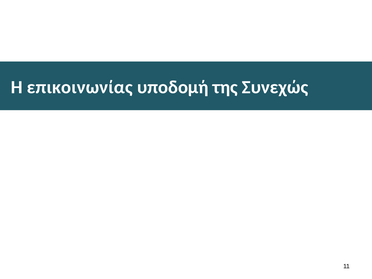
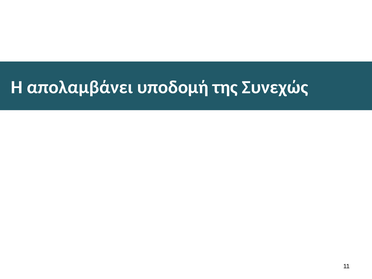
επικοινωνίας: επικοινωνίας -> απολαμβάνει
